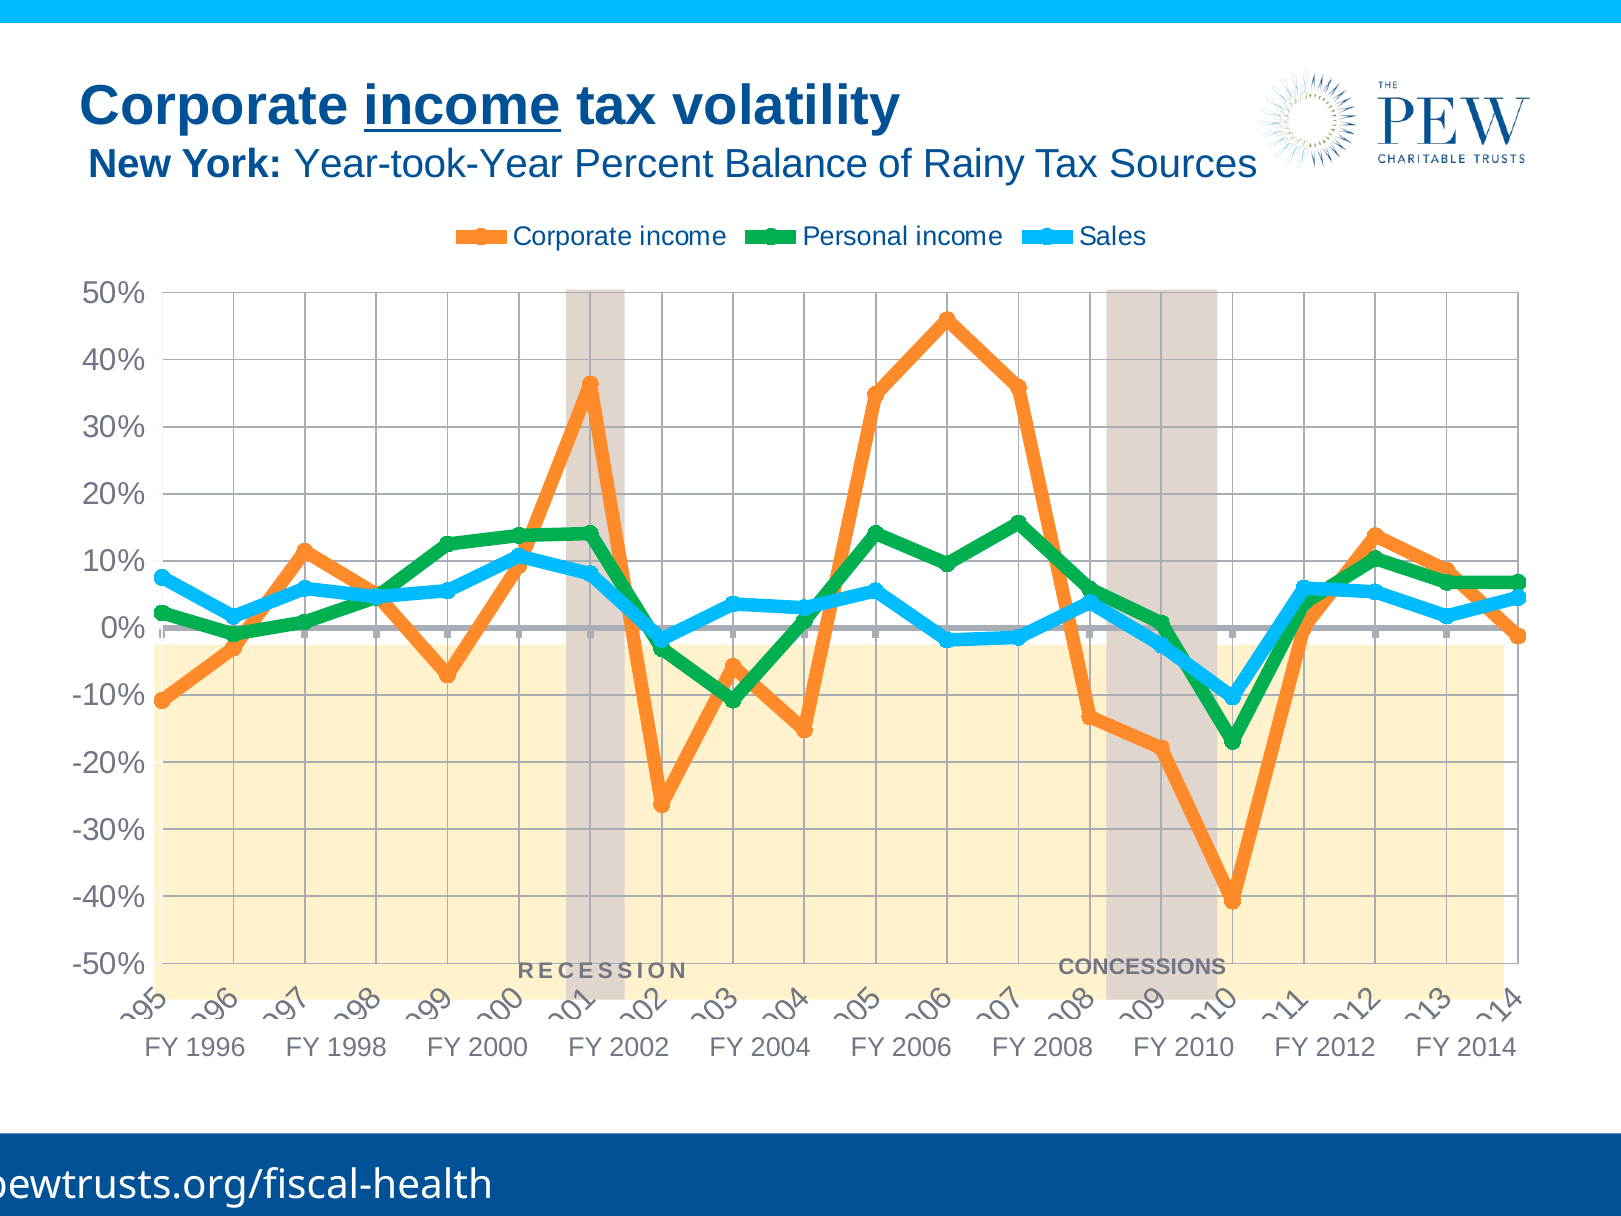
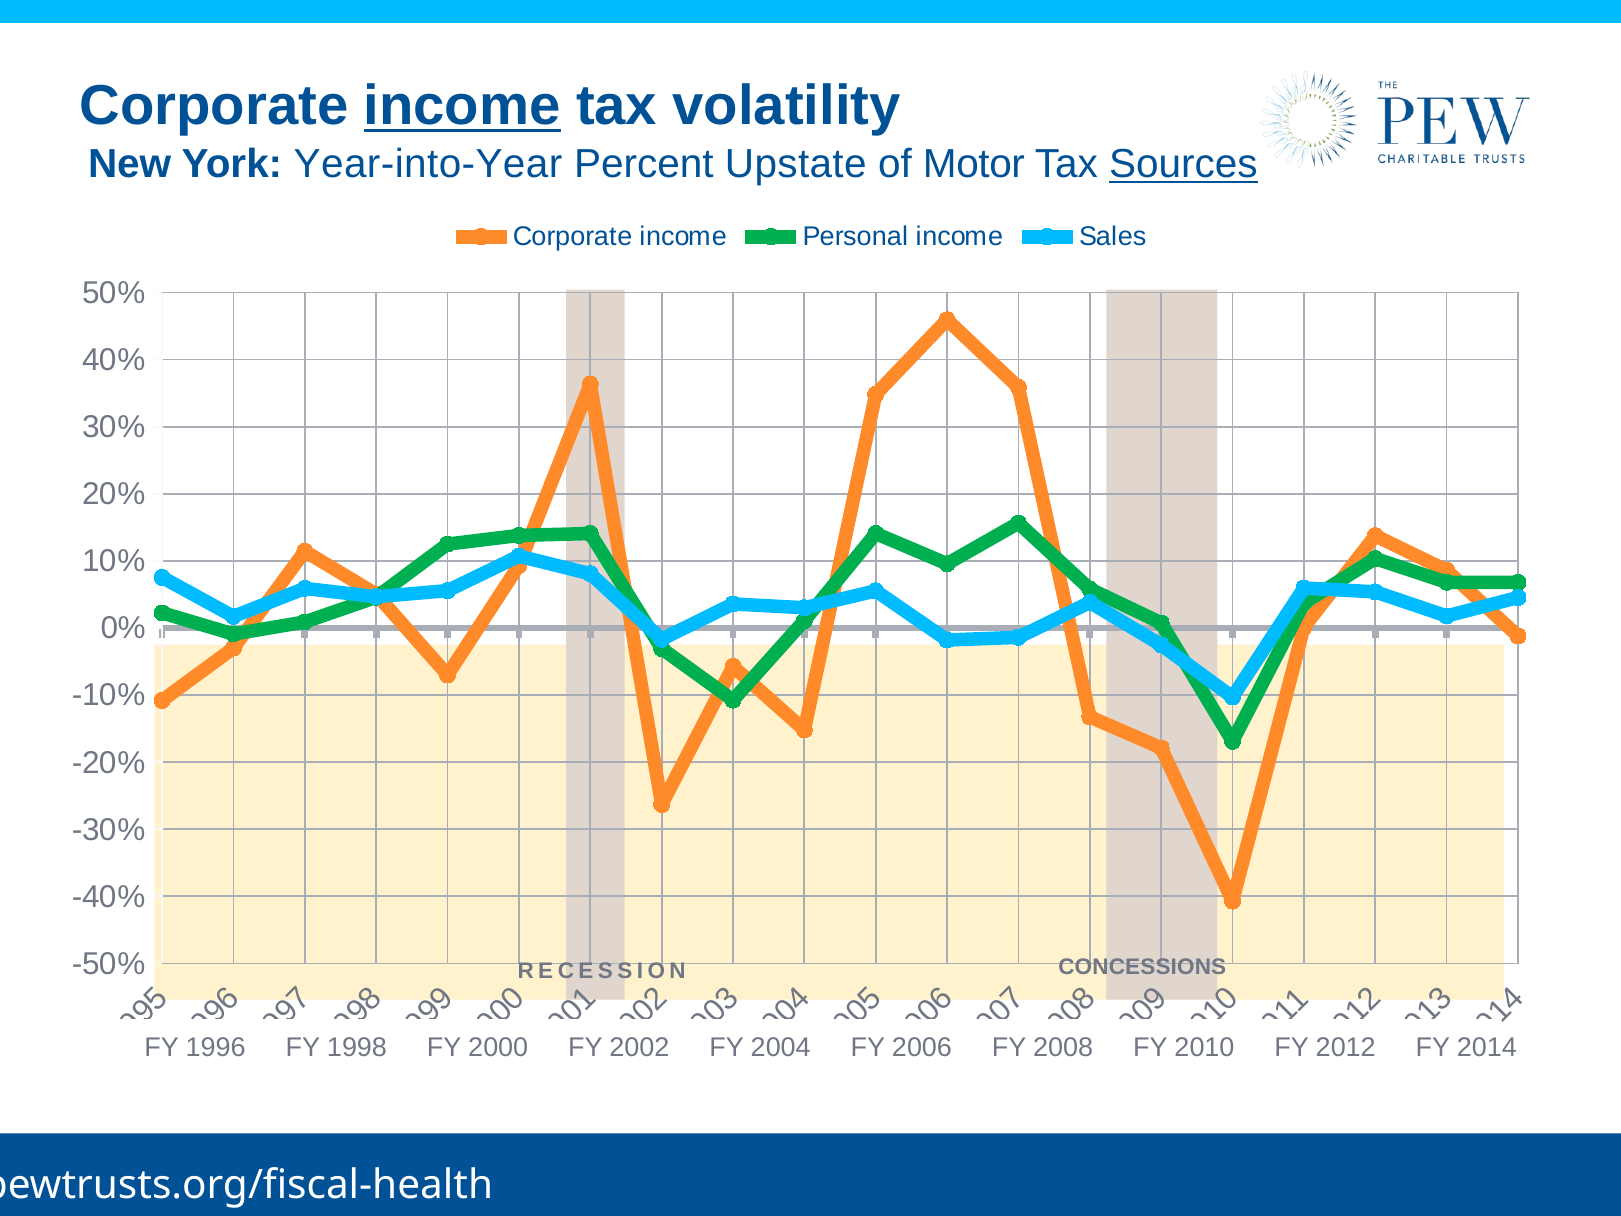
Year-took-Year: Year-took-Year -> Year-into-Year
Balance: Balance -> Upstate
Rainy: Rainy -> Motor
Sources underline: none -> present
